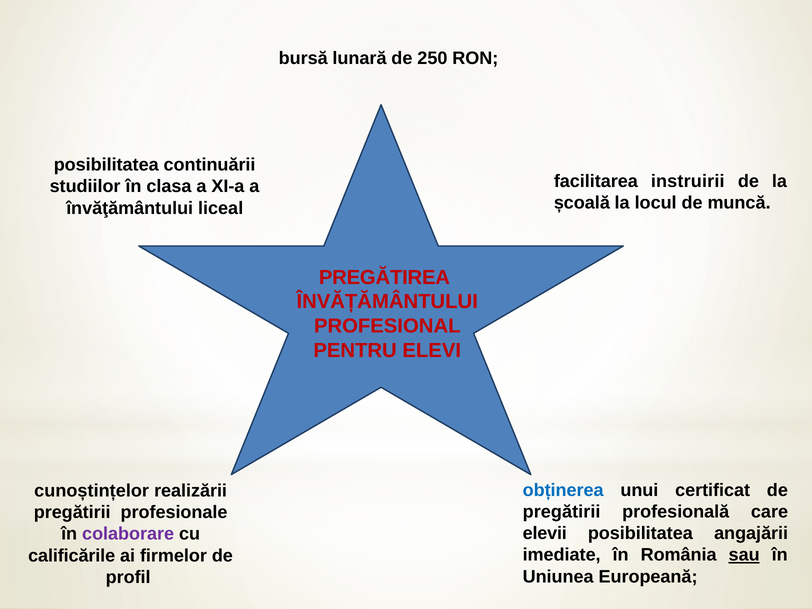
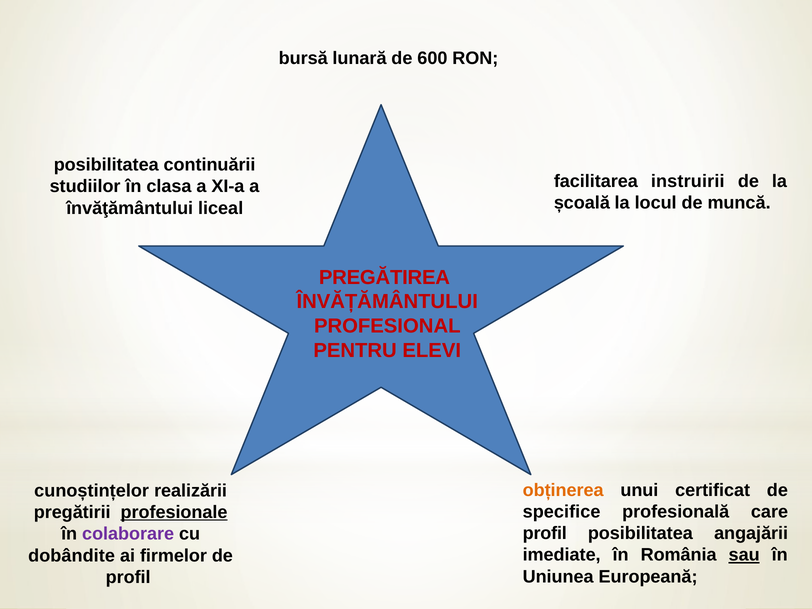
250: 250 -> 600
obținerea colour: blue -> orange
pregătirii at (562, 512): pregătirii -> specifice
profesionale underline: none -> present
elevii at (545, 533): elevii -> profil
calificările: calificările -> dobândite
